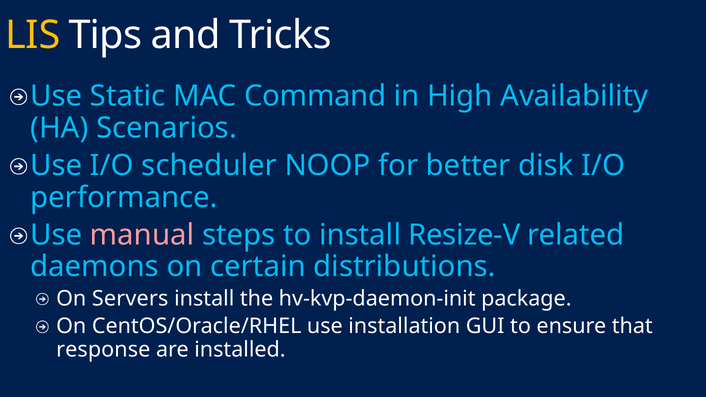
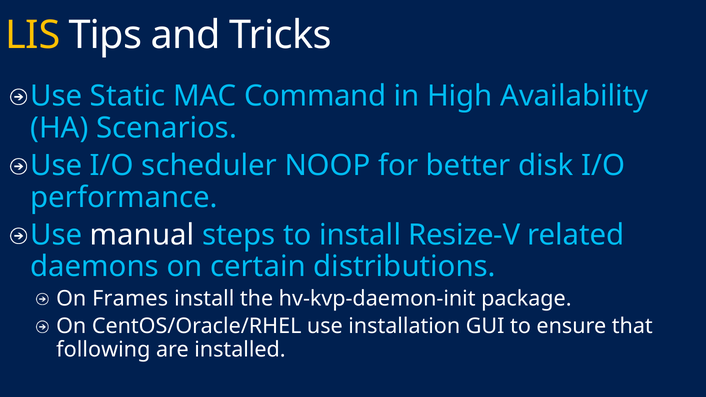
manual colour: pink -> white
Servers: Servers -> Frames
response: response -> following
